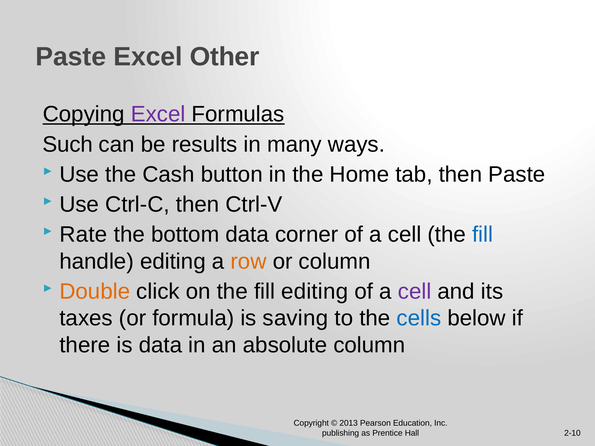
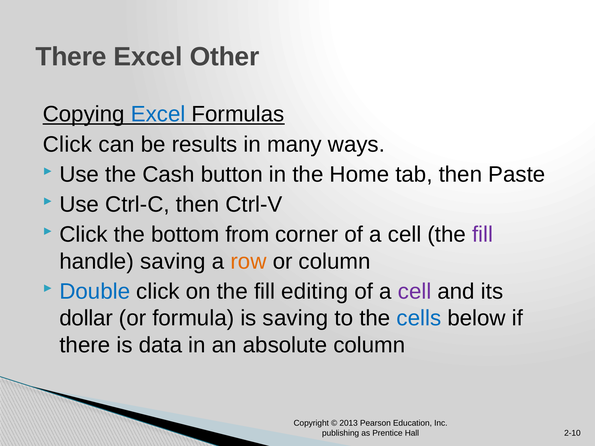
Paste at (71, 57): Paste -> There
Excel at (158, 114) colour: purple -> blue
Such at (68, 144): Such -> Click
Rate at (83, 235): Rate -> Click
bottom data: data -> from
fill at (483, 235) colour: blue -> purple
handle editing: editing -> saving
Double colour: orange -> blue
taxes: taxes -> dollar
